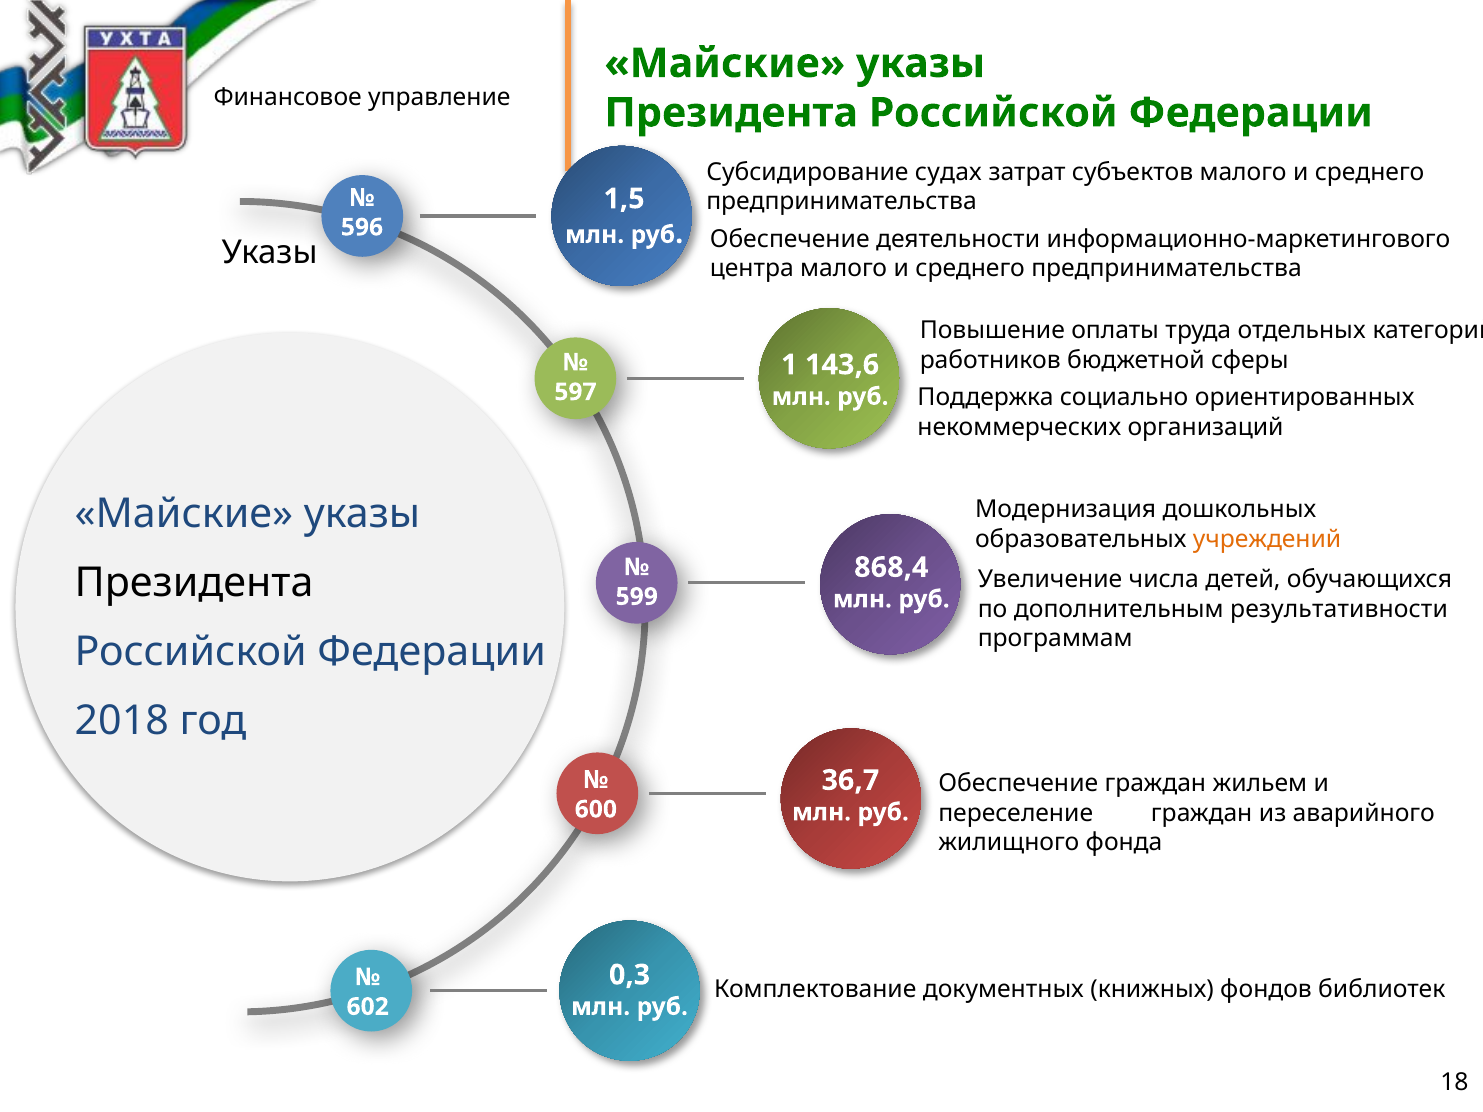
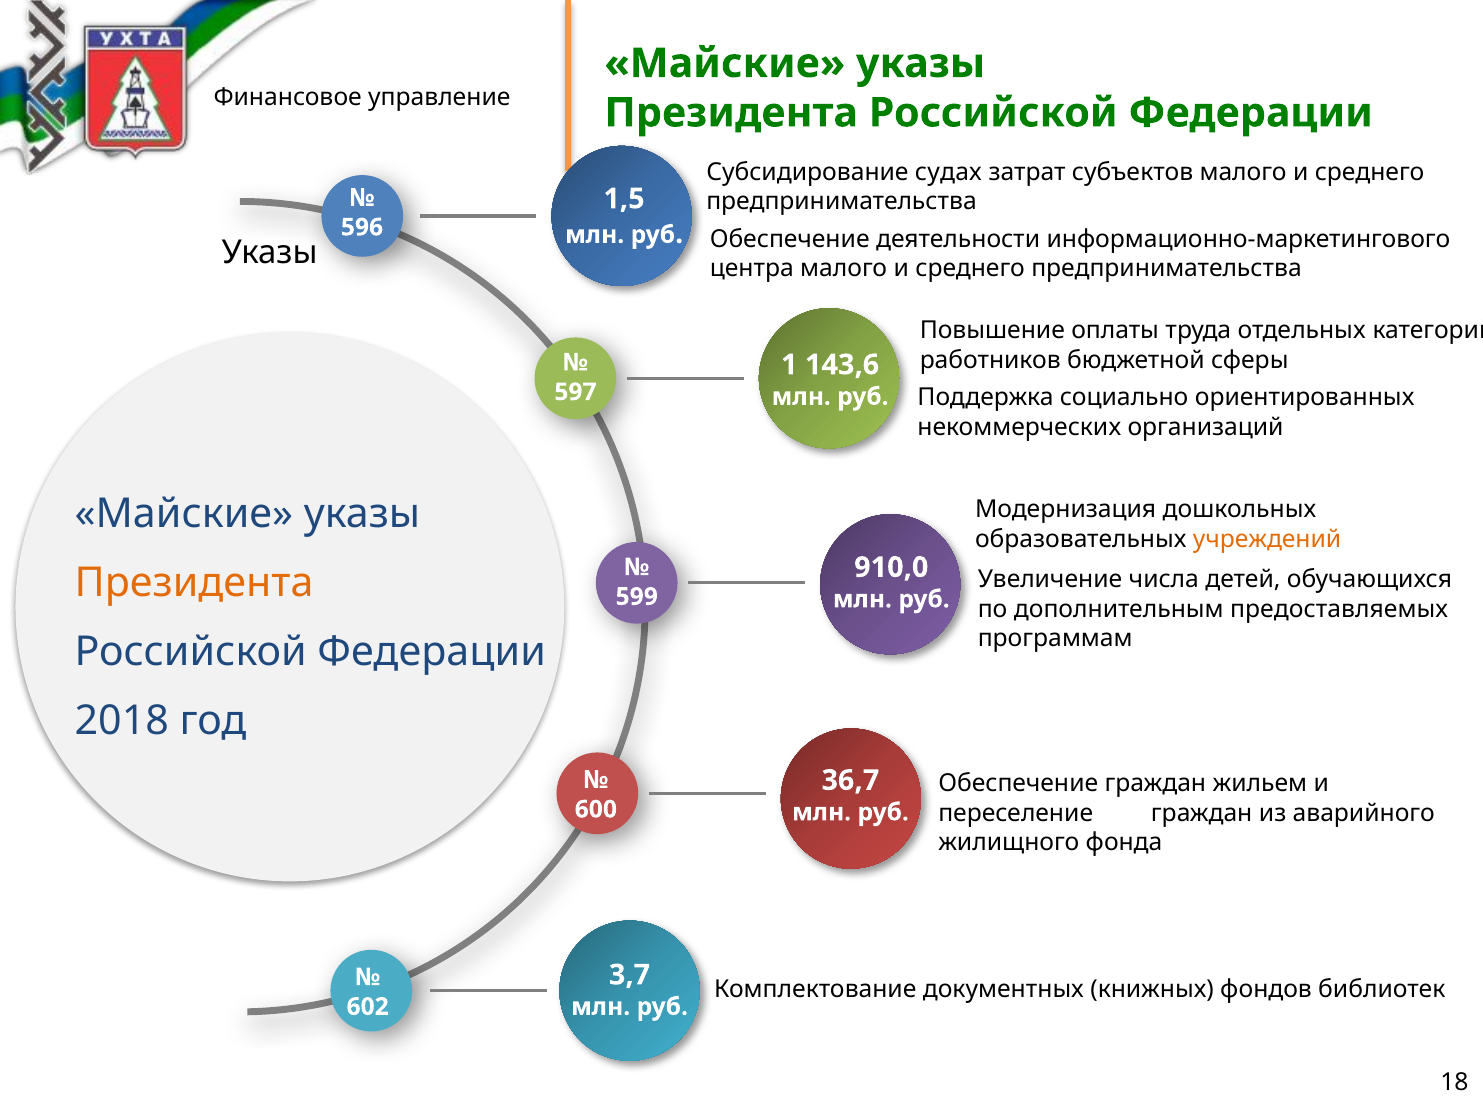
868,4: 868,4 -> 910,0
Президента at (194, 583) colour: black -> orange
результативности: результативности -> предоставляемых
0,3: 0,3 -> 3,7
